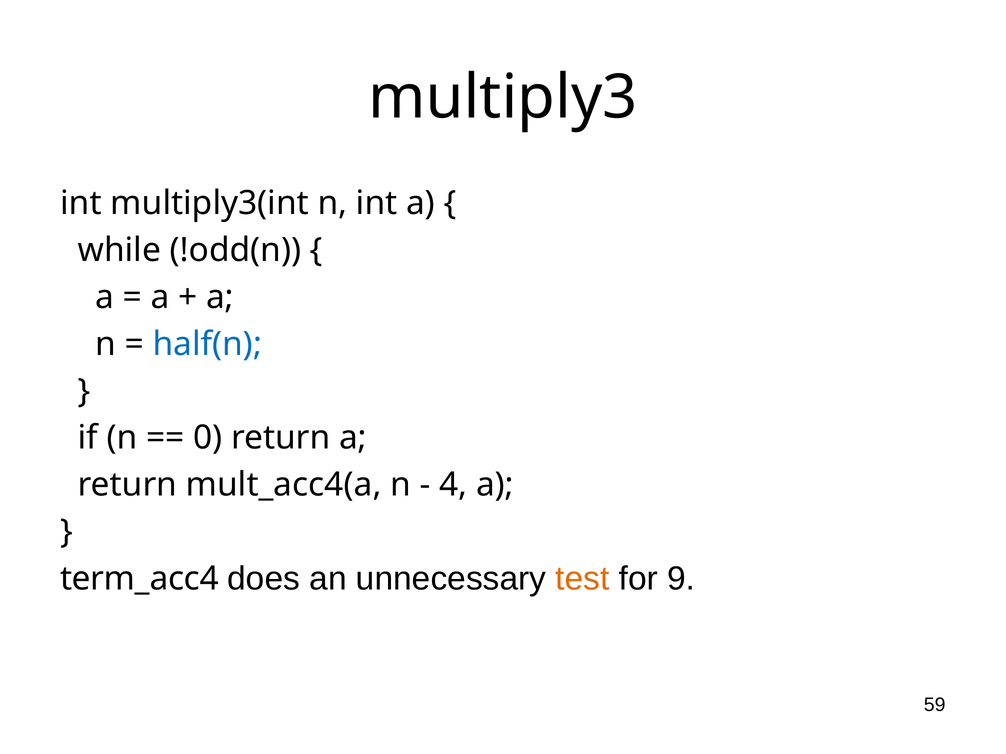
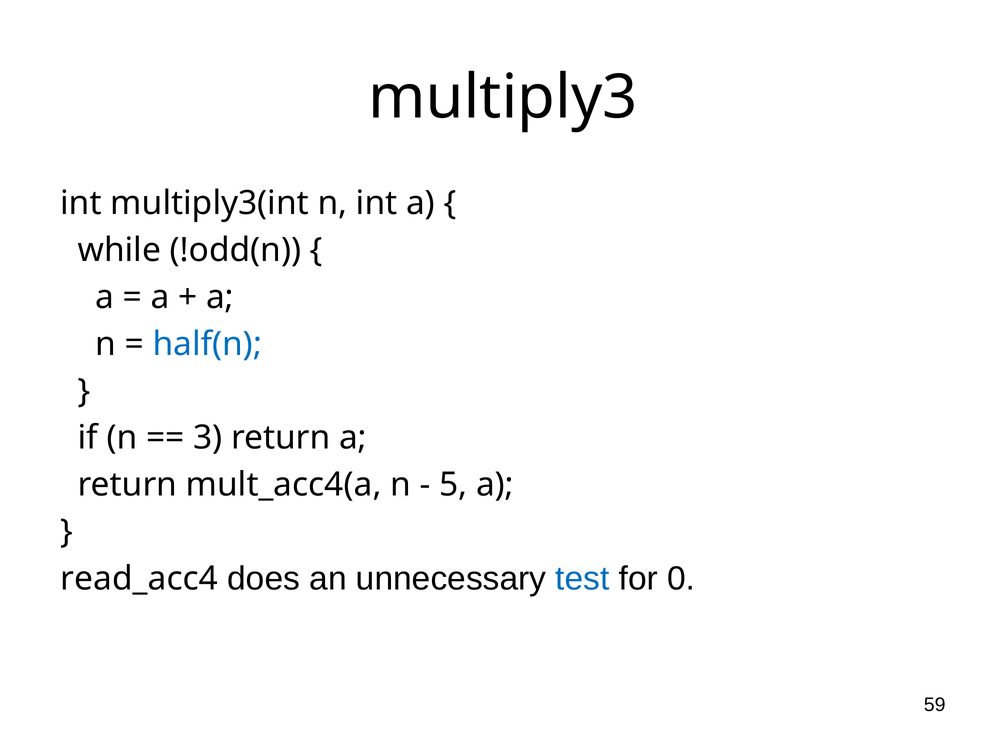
0: 0 -> 3
4: 4 -> 5
term_acc4: term_acc4 -> read_acc4
test colour: orange -> blue
9: 9 -> 0
